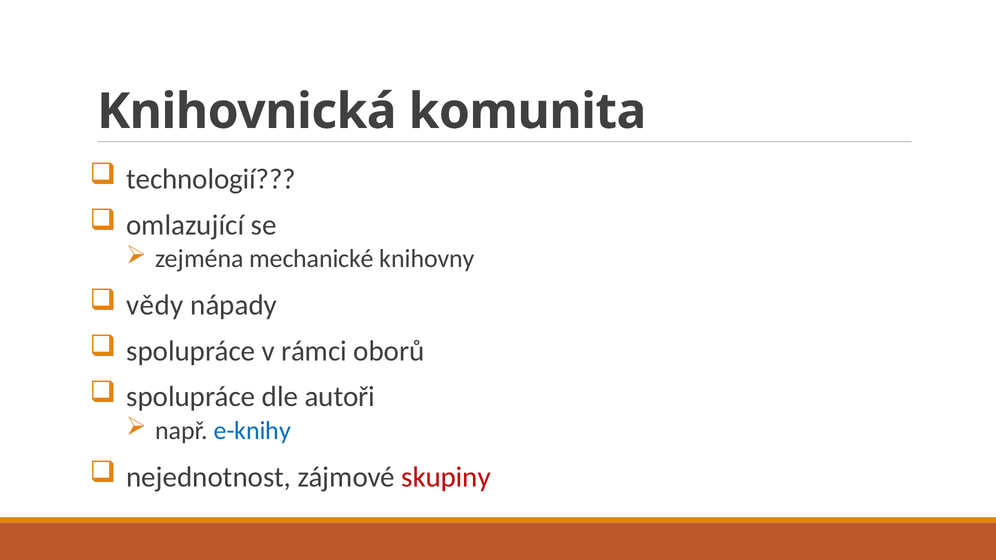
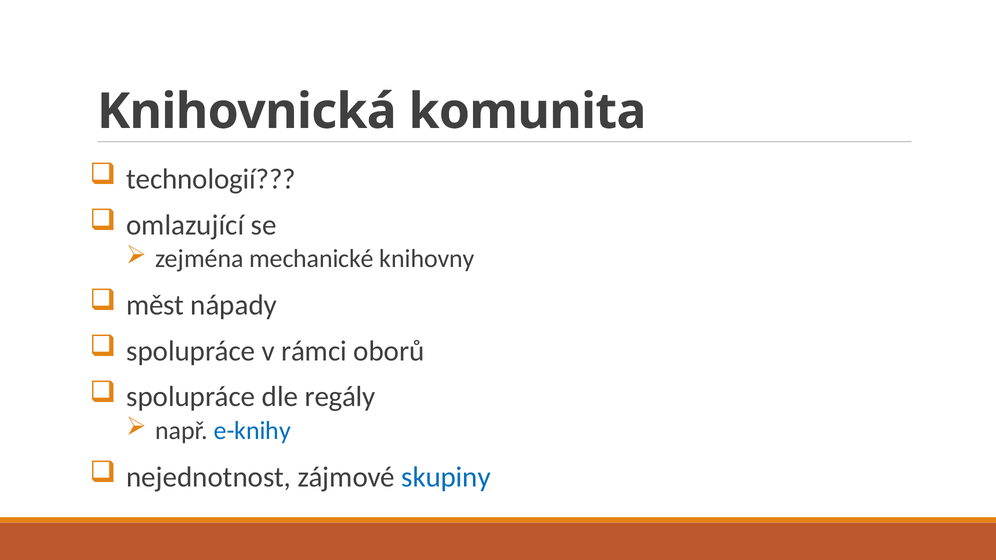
vědy: vědy -> měst
autoři: autoři -> regály
skupiny colour: red -> blue
